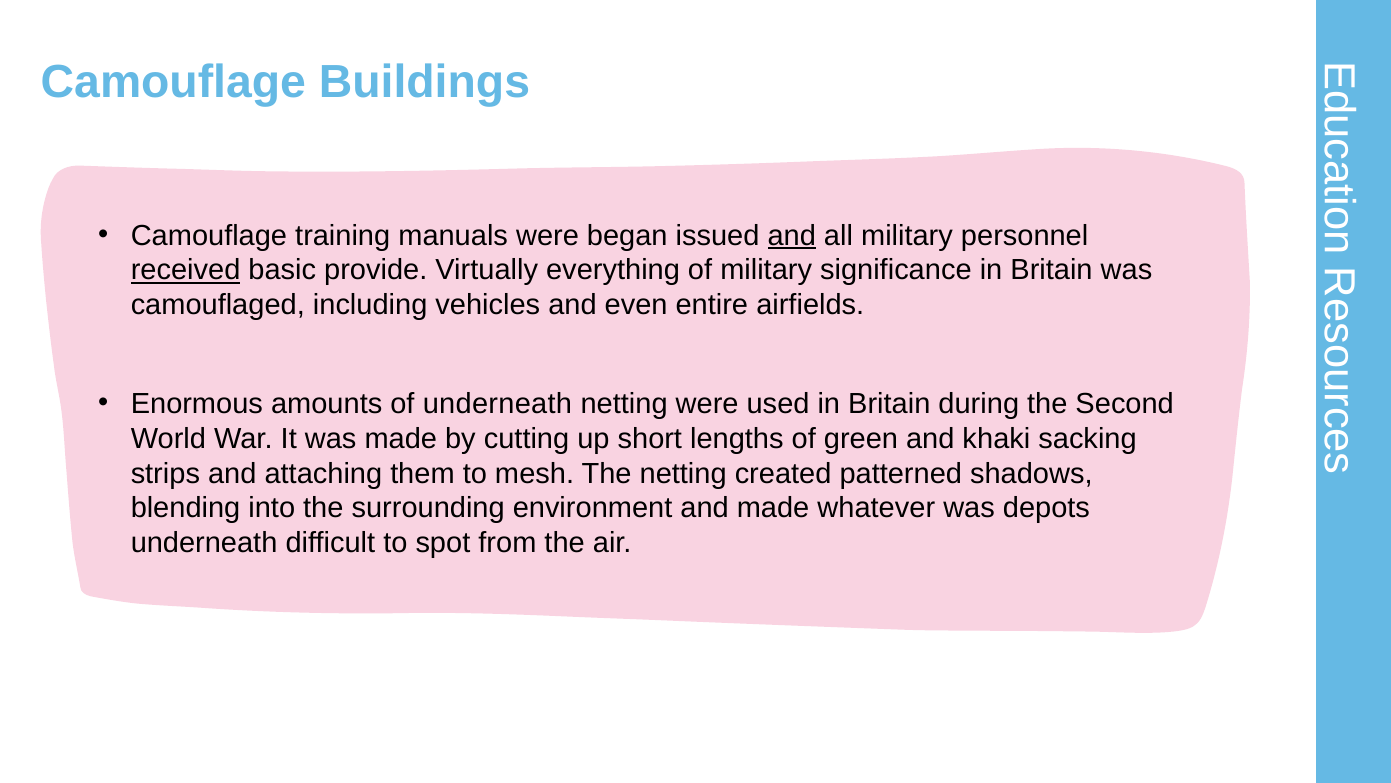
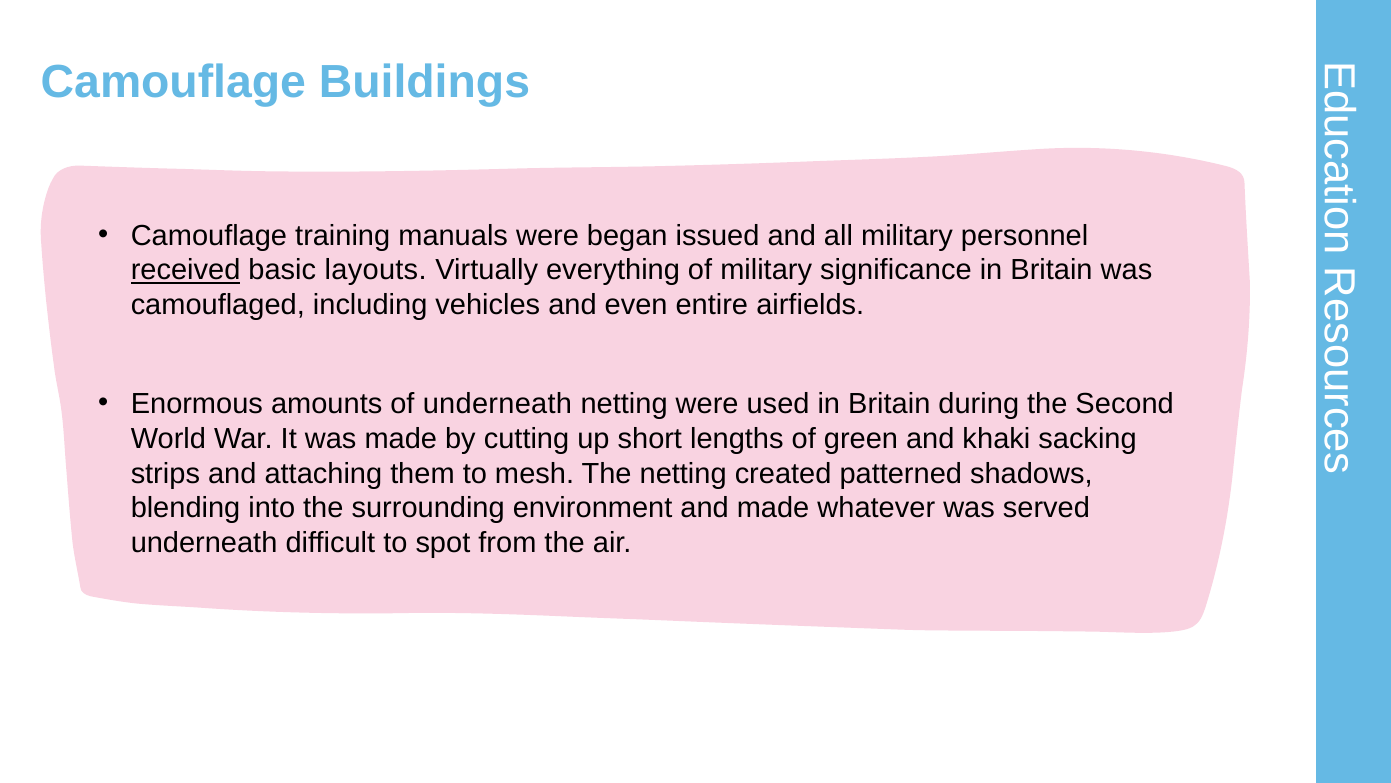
and at (792, 235) underline: present -> none
provide: provide -> layouts
depots: depots -> served
